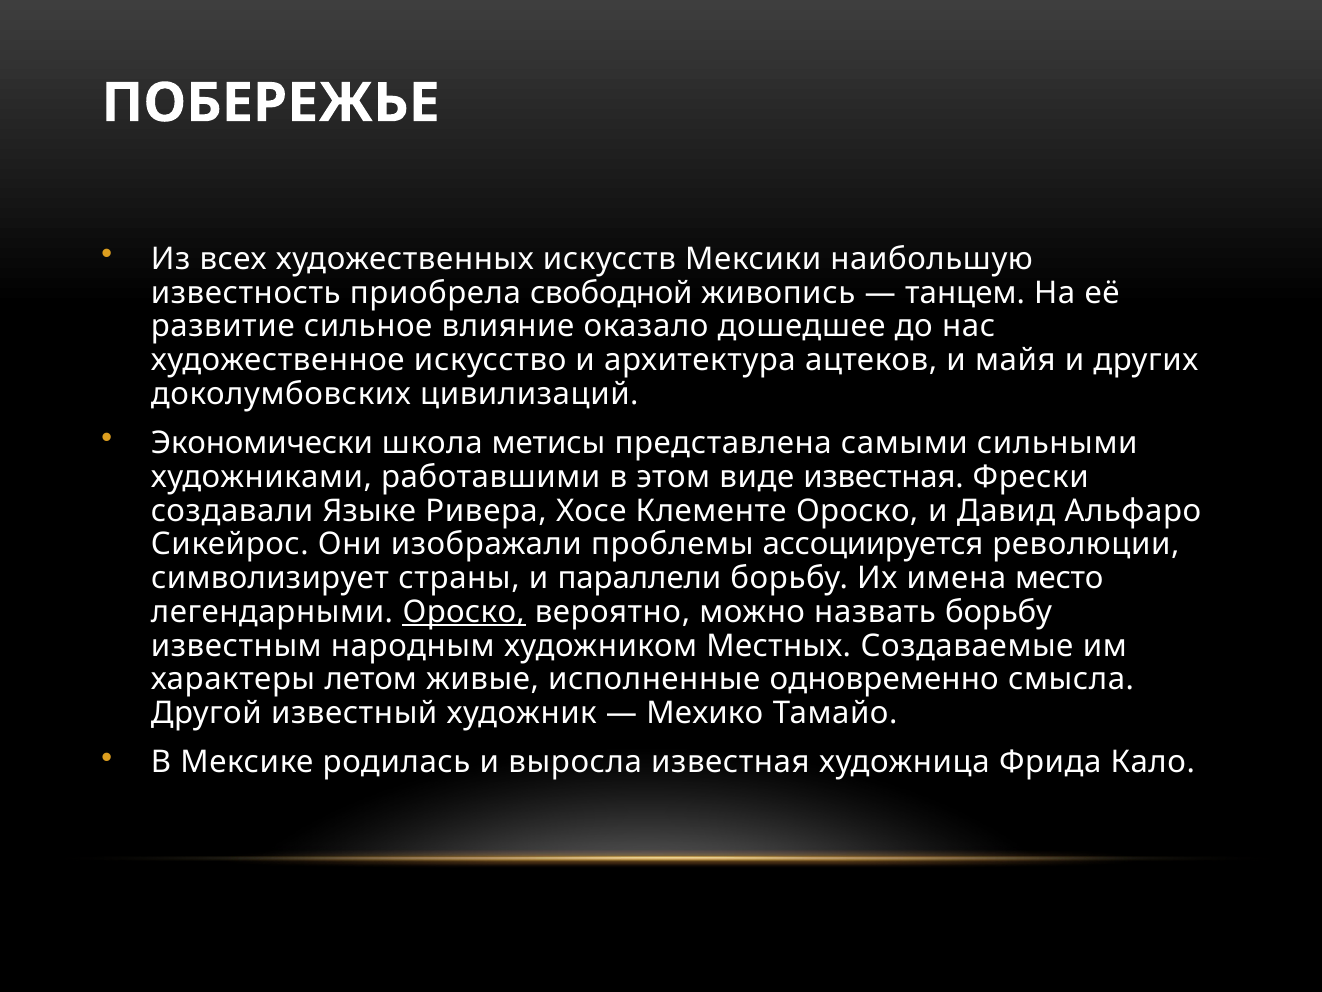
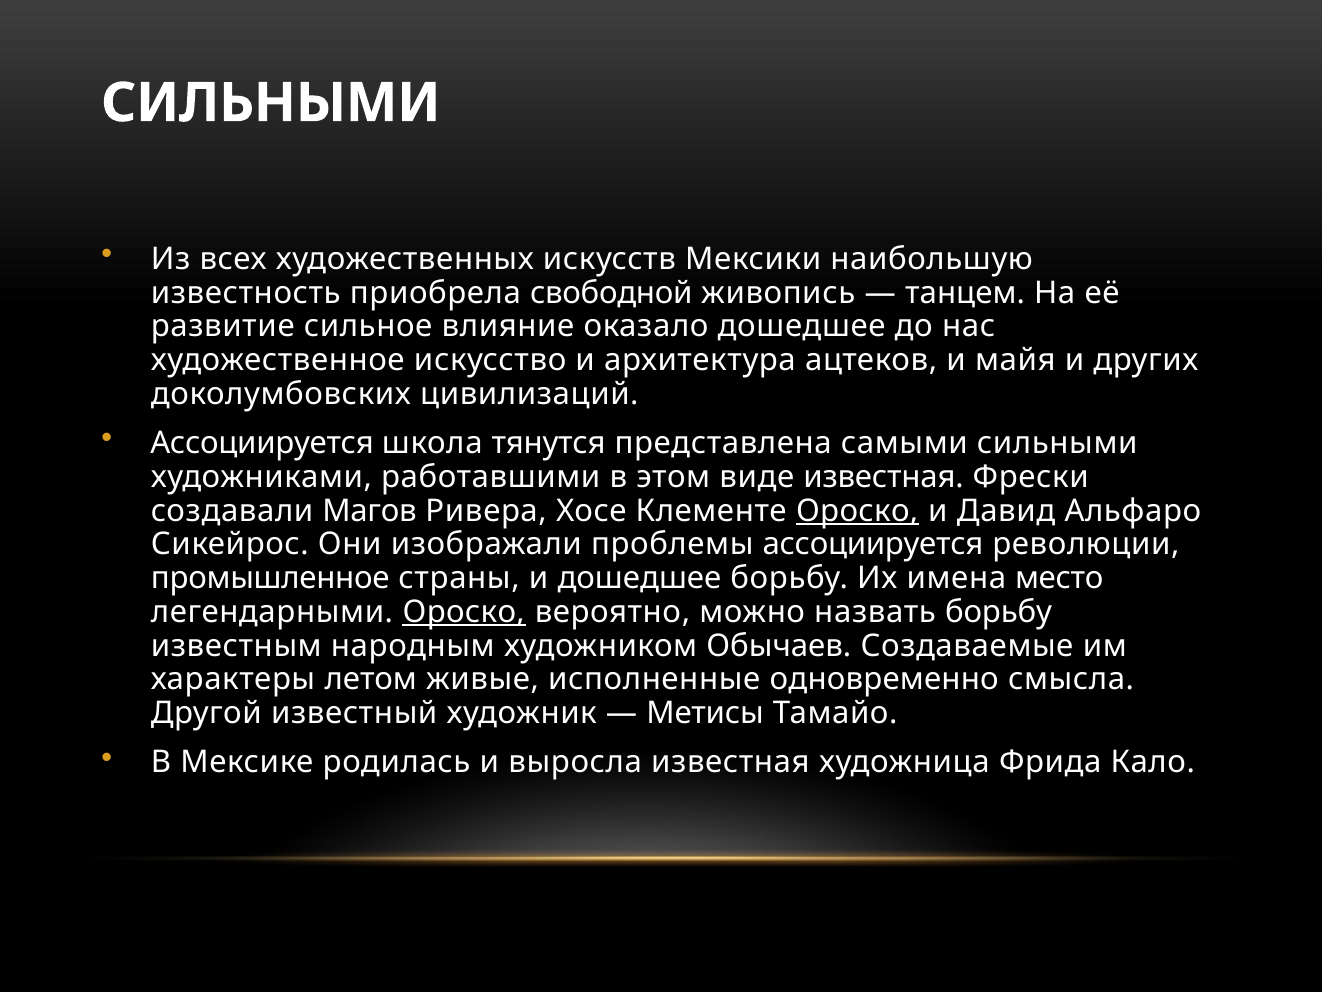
ПОБЕРЕЖЬЕ at (271, 103): ПОБЕРЕЖЬЕ -> СИЛЬНЫМИ
Экономически at (262, 443): Экономически -> Ассоциируется
метисы: метисы -> тянутся
Языке: Языке -> Магов
Ороско at (857, 510) underline: none -> present
символизирует: символизирует -> промышленное
и параллели: параллели -> дошедшее
Местных: Местных -> Обычаев
Мехико: Мехико -> Метисы
